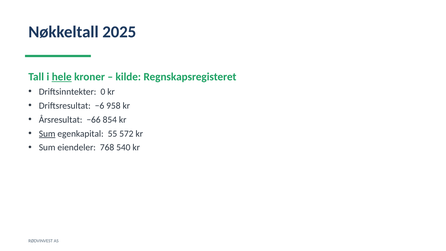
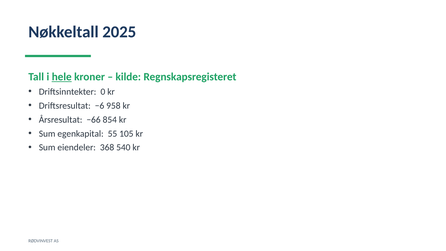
Sum at (47, 134) underline: present -> none
572: 572 -> 105
768: 768 -> 368
